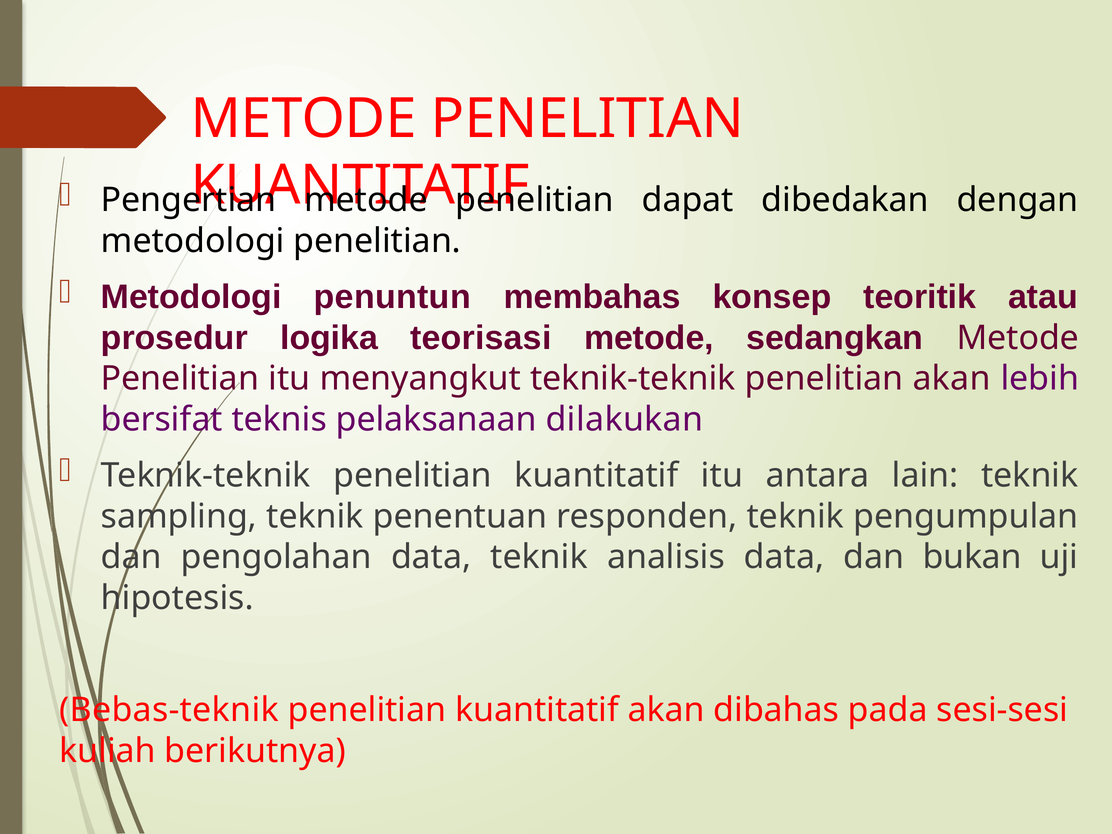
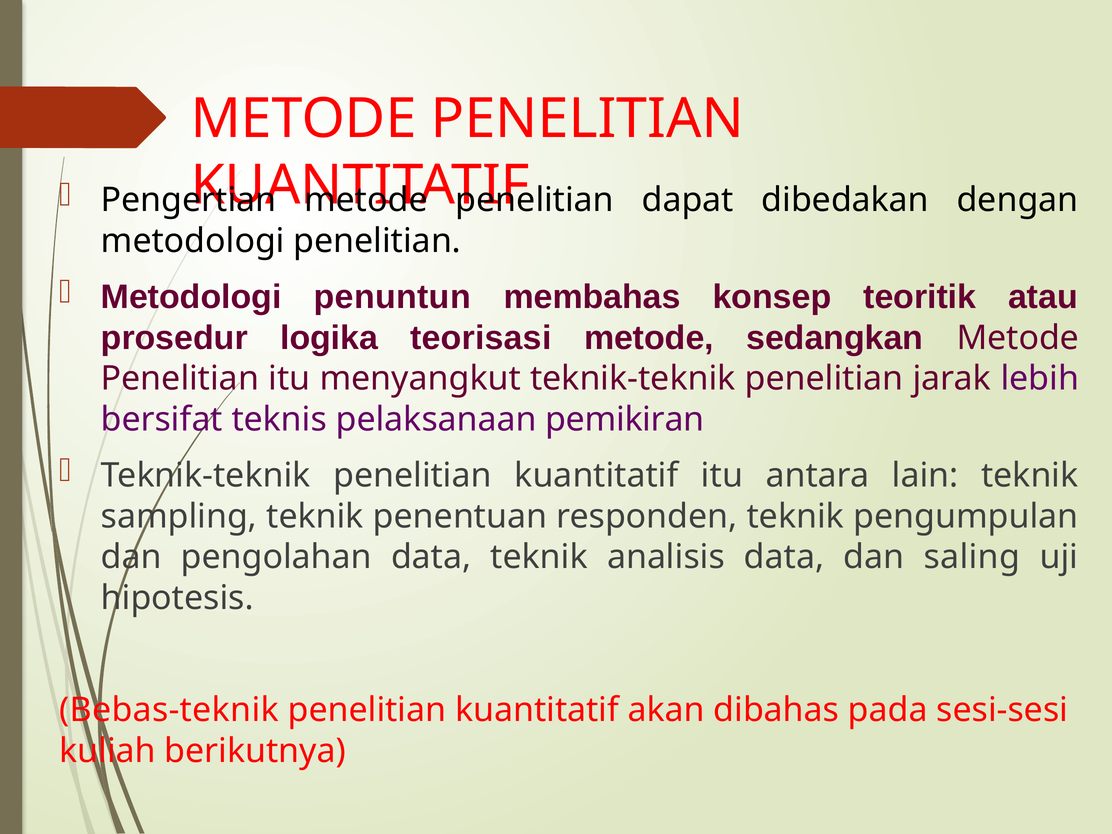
penelitian akan: akan -> jarak
dilakukan: dilakukan -> pemikiran
bukan: bukan -> saling
